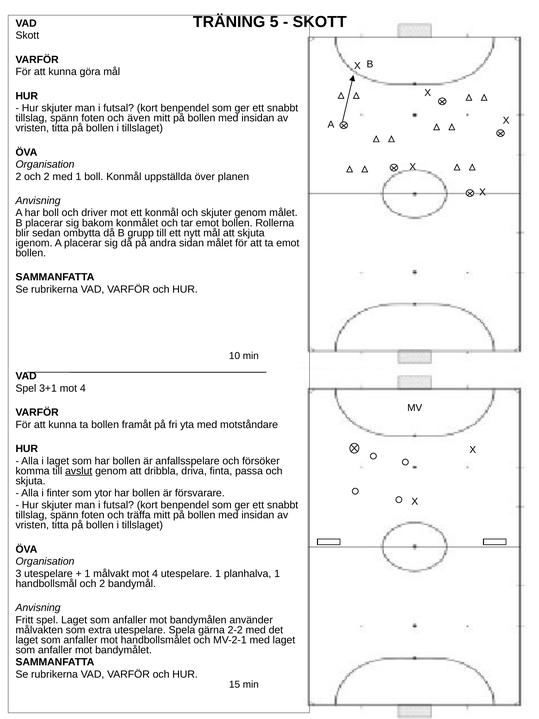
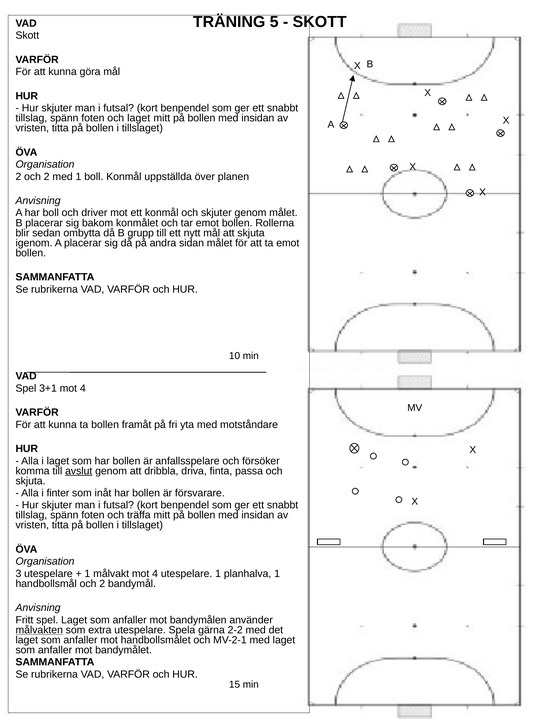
och även: även -> laget
ytor: ytor -> inåt
målvakten underline: none -> present
